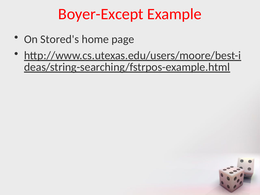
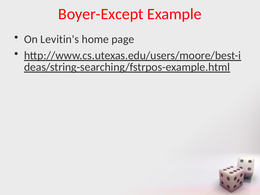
Stored's: Stored's -> Levitin's
